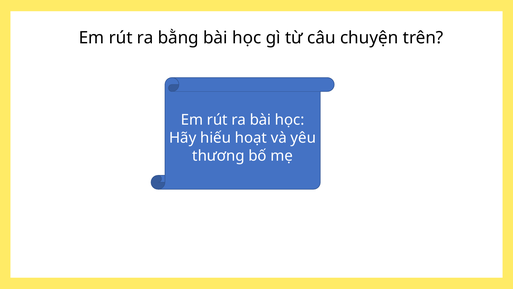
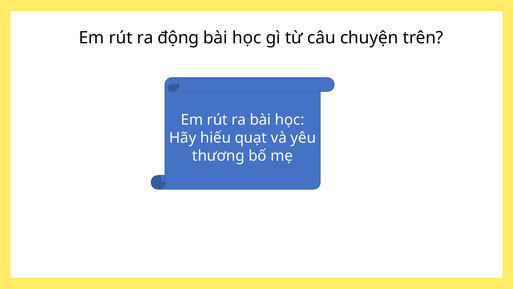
bằng: bằng -> động
hoạt: hoạt -> quạt
